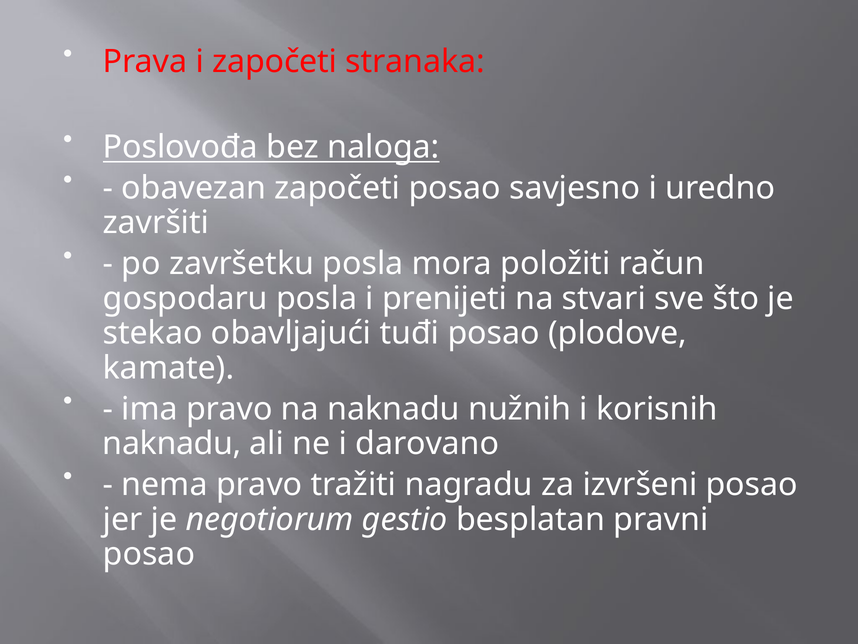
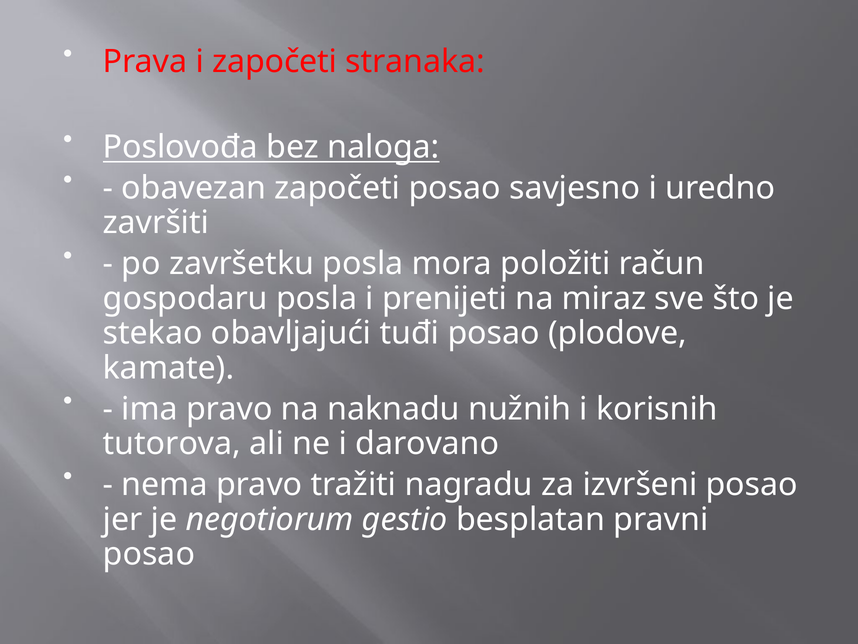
stvari: stvari -> miraz
naknadu at (172, 443): naknadu -> tutorova
